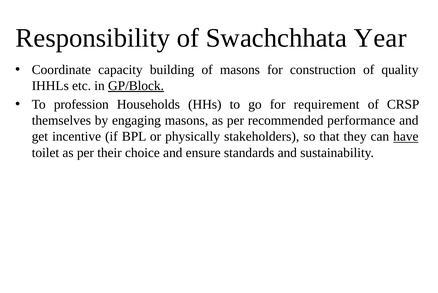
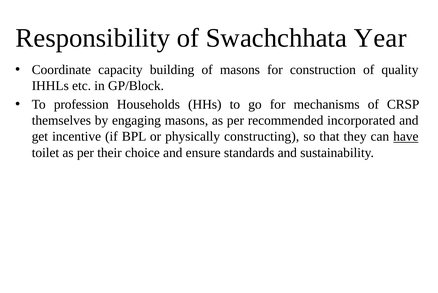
GP/Block underline: present -> none
requirement: requirement -> mechanisms
performance: performance -> incorporated
stakeholders: stakeholders -> constructing
